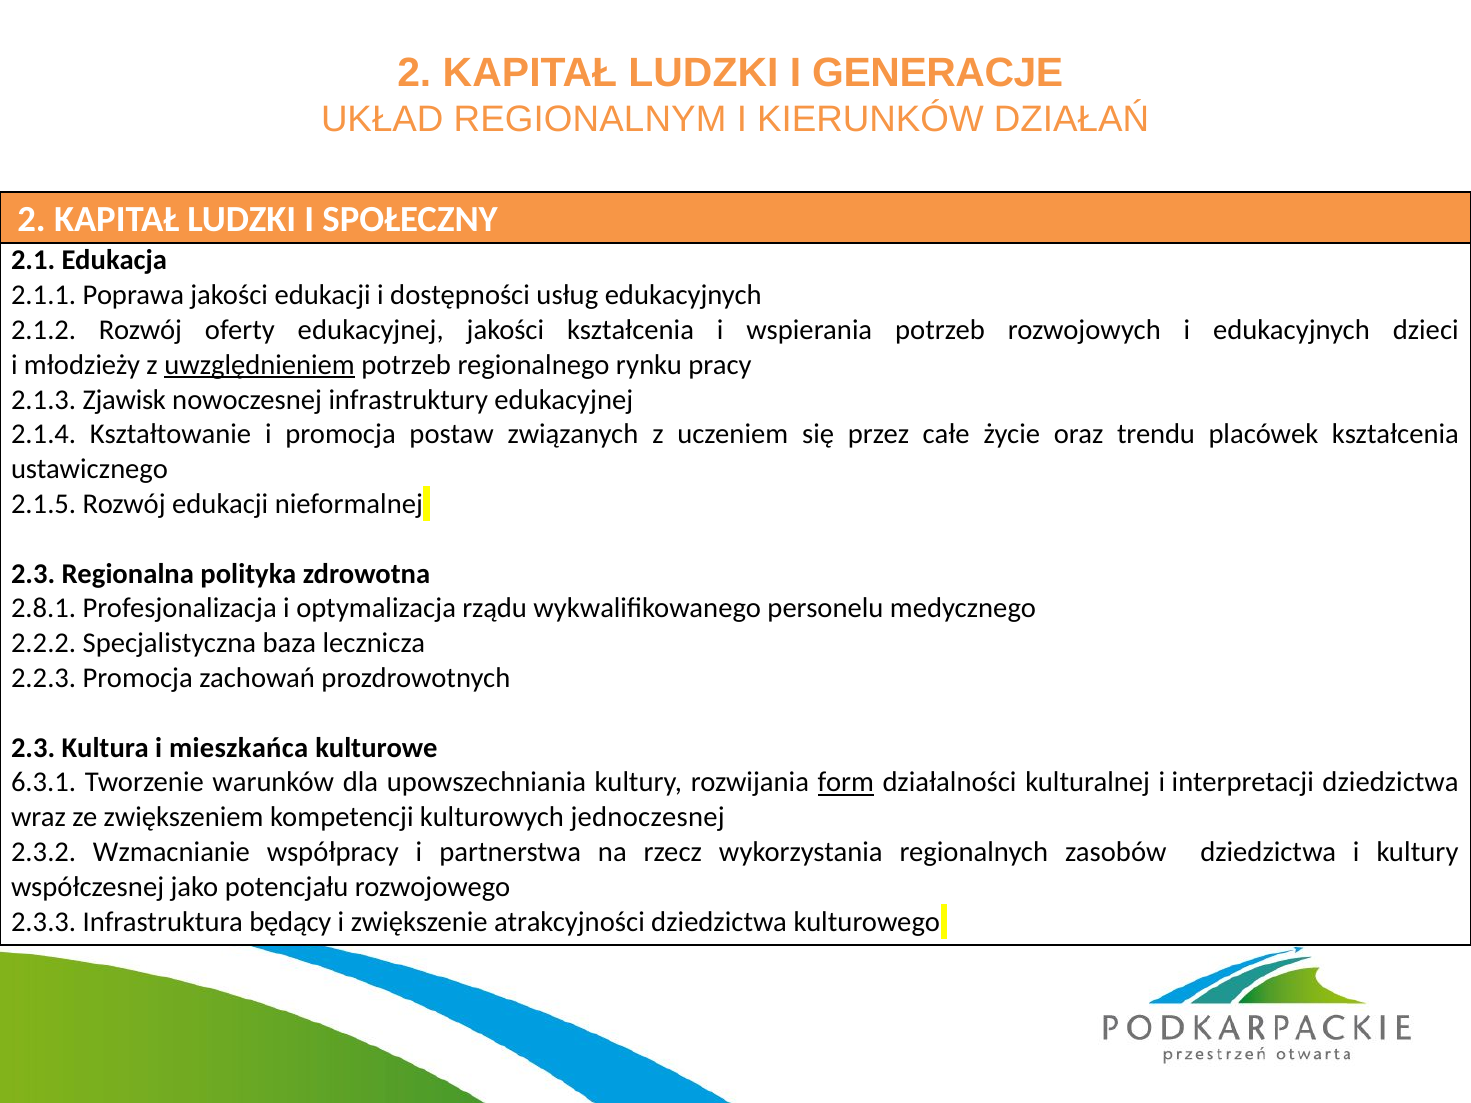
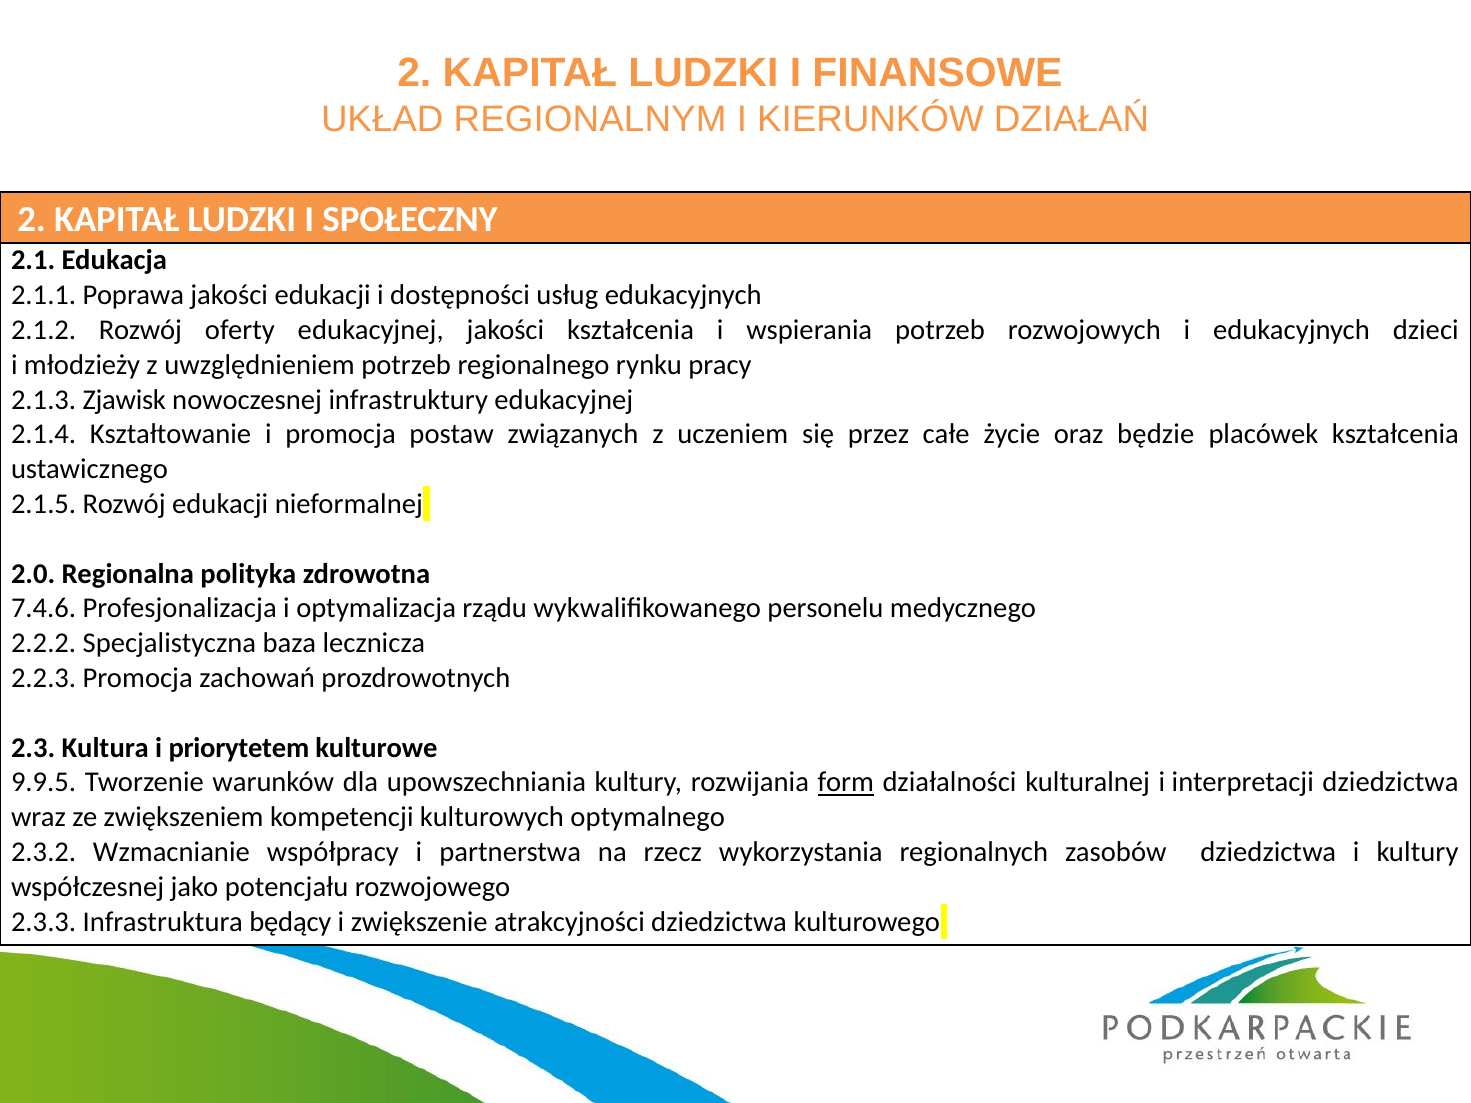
GENERACJE: GENERACJE -> FINANSOWE
uwzględnieniem underline: present -> none
trendu: trendu -> będzie
2.3 at (33, 574): 2.3 -> 2.0
2.8.1: 2.8.1 -> 7.4.6
mieszkańca: mieszkańca -> priorytetem
6.3.1: 6.3.1 -> 9.9.5
jednoczesnej: jednoczesnej -> optymalnego
